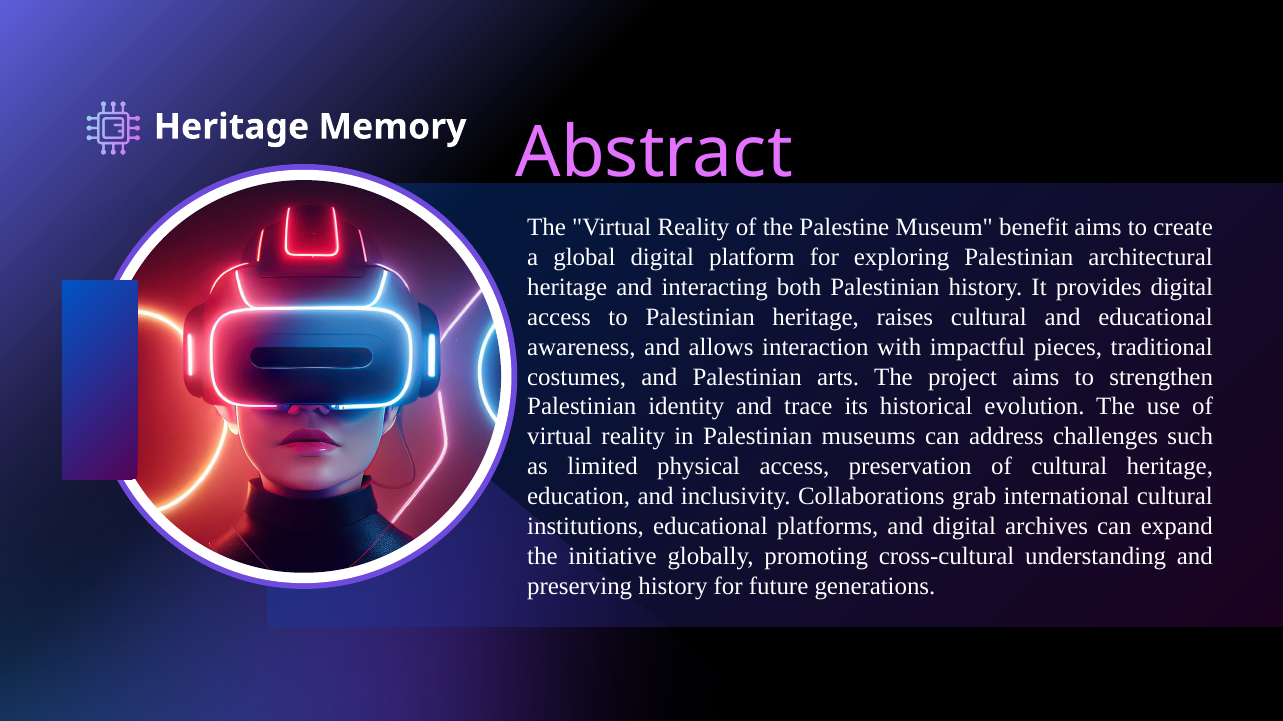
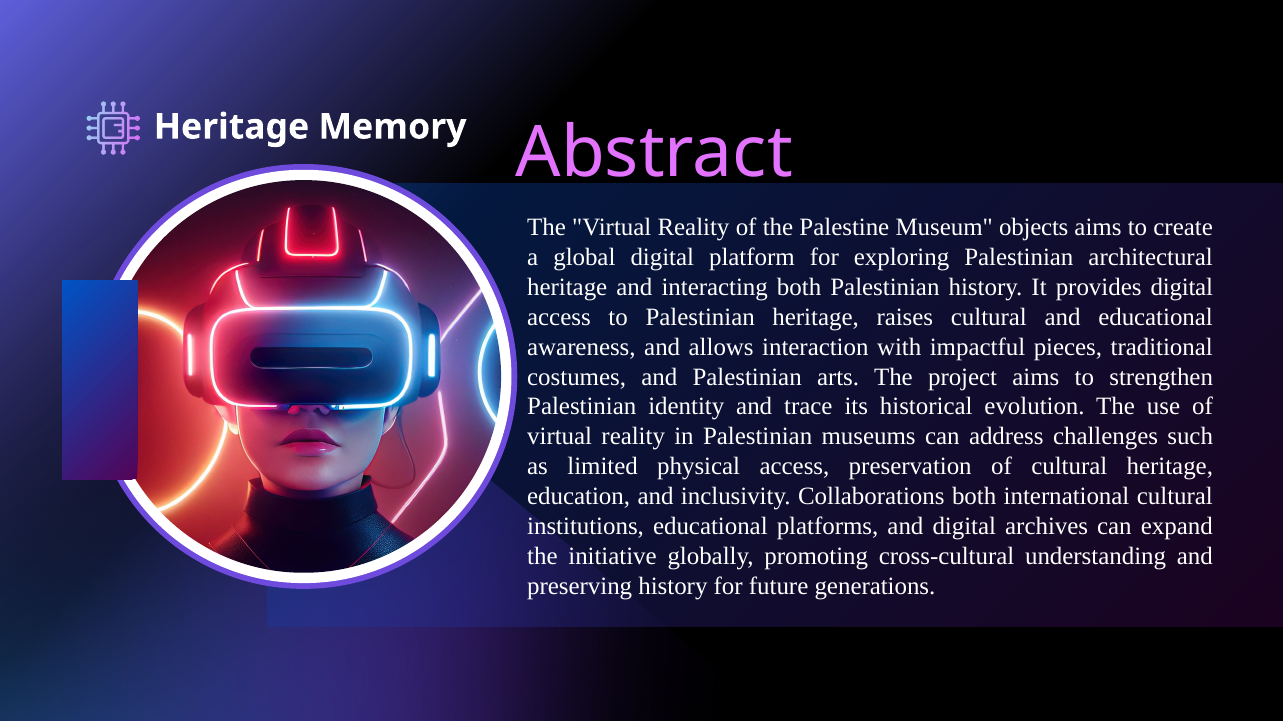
benefit: benefit -> objects
Collaborations grab: grab -> both
